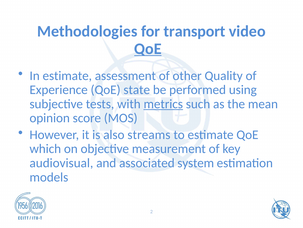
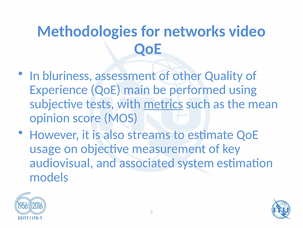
transport: transport -> networks
QoE at (148, 49) underline: present -> none
In estimate: estimate -> bluriness
state: state -> main
which: which -> usage
